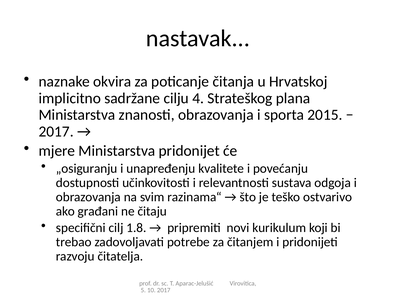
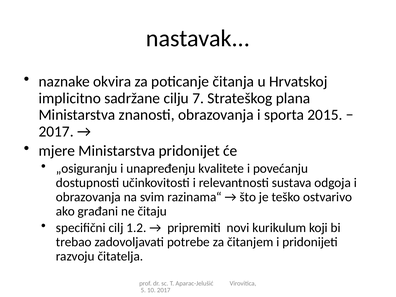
4: 4 -> 7
1.8: 1.8 -> 1.2
